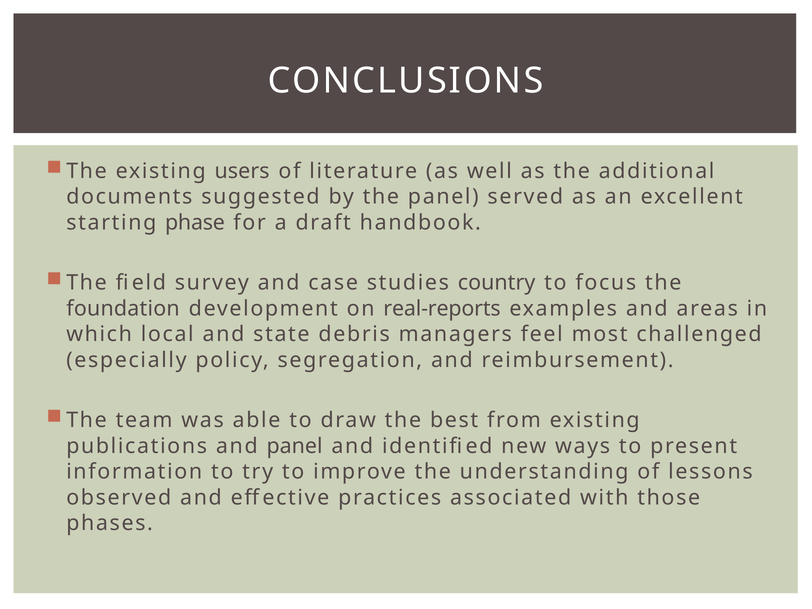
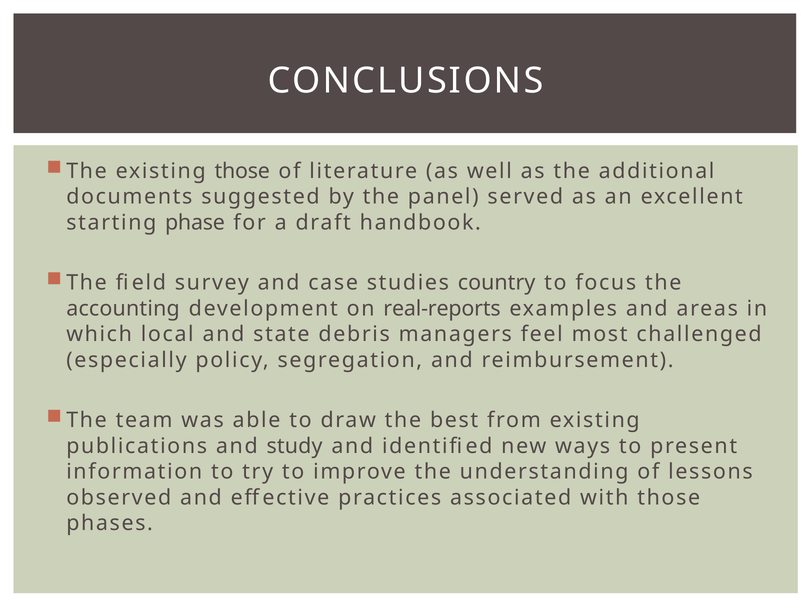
existing users: users -> those
foundation: foundation -> accounting
and panel: panel -> study
